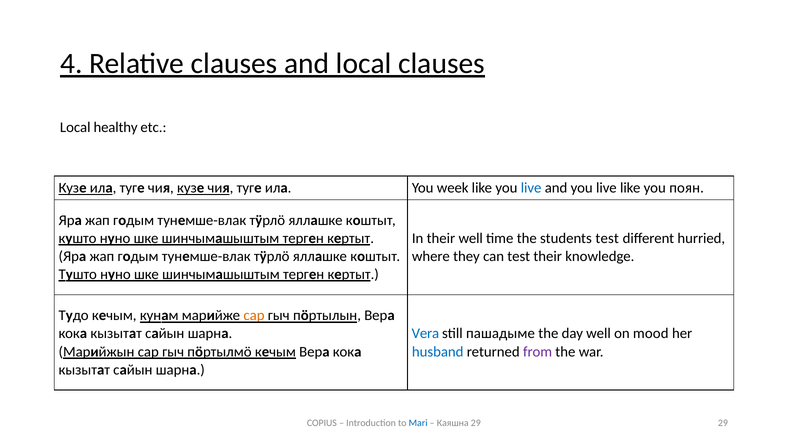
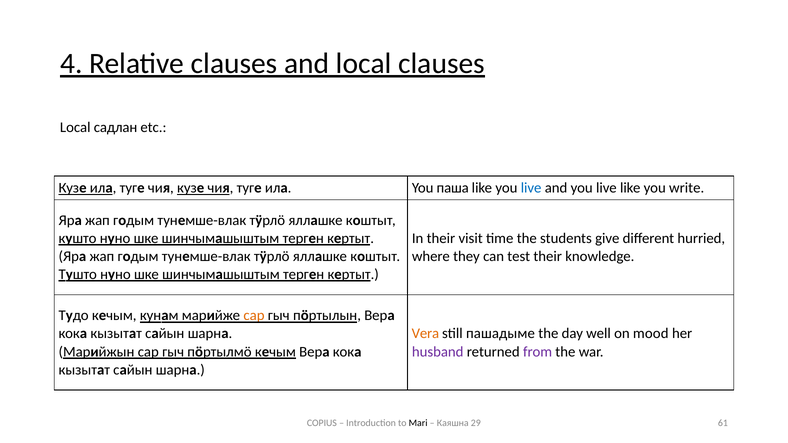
healthy: healthy -> садлан
week: week -> паша
поян: поян -> write
their well: well -> visit
students test: test -> give
Vera colour: blue -> orange
husband colour: blue -> purple
Mari colour: blue -> black
29 29: 29 -> 61
